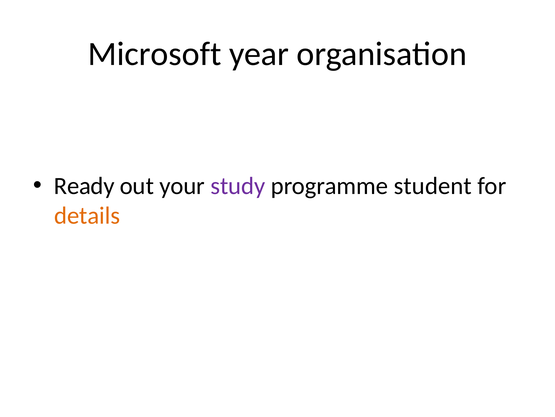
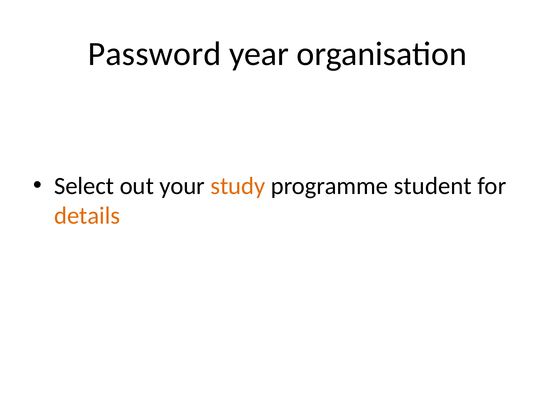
Microsoft: Microsoft -> Password
Ready: Ready -> Select
study colour: purple -> orange
